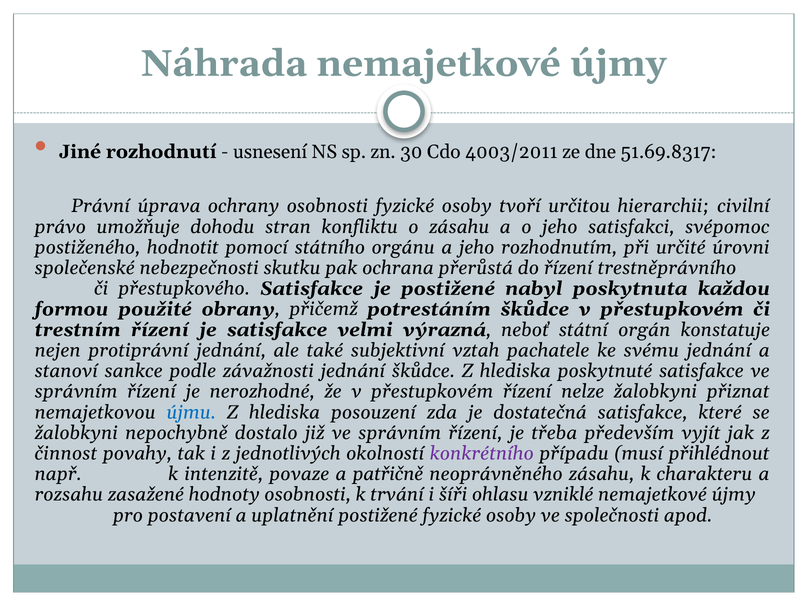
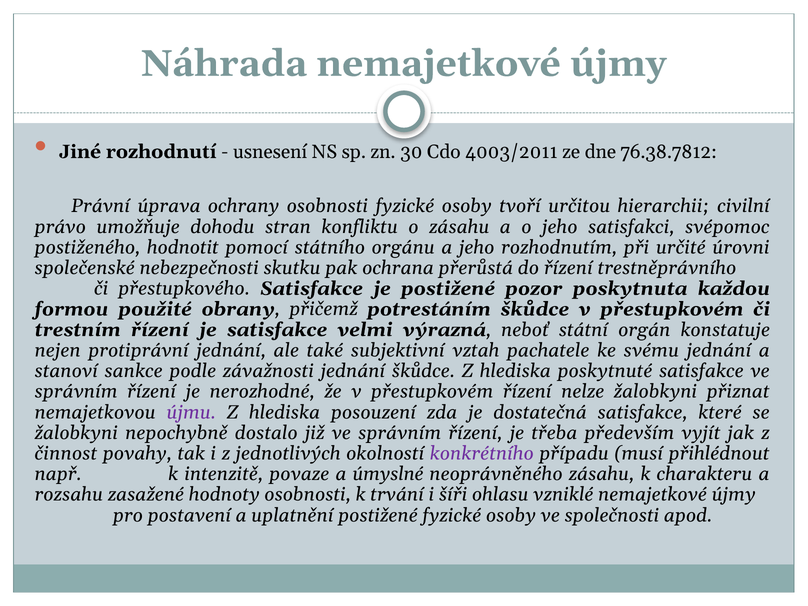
51.69.8317: 51.69.8317 -> 76.38.7812
nabyl: nabyl -> pozor
újmu colour: blue -> purple
patřičně: patřičně -> úmyslné
